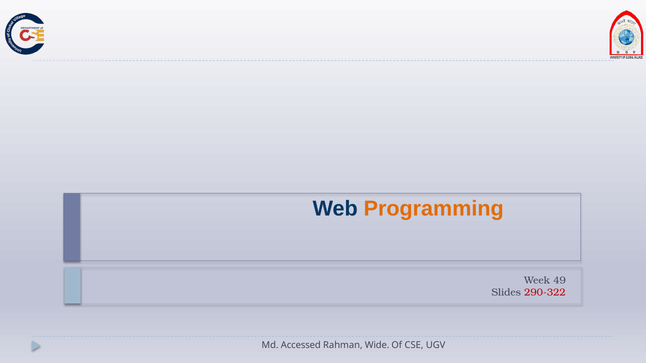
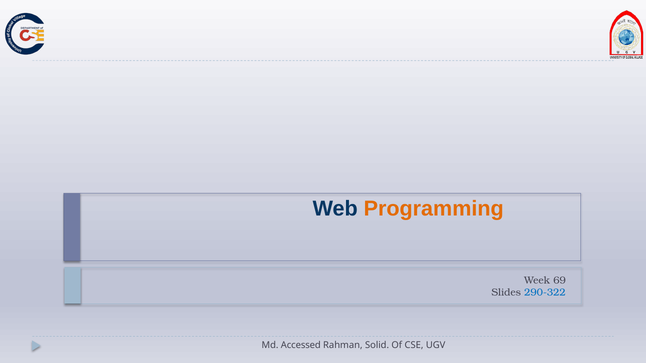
49: 49 -> 69
290-322 colour: red -> blue
Wide: Wide -> Solid
